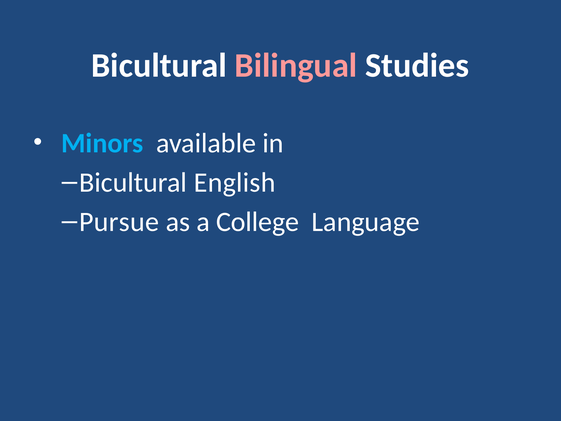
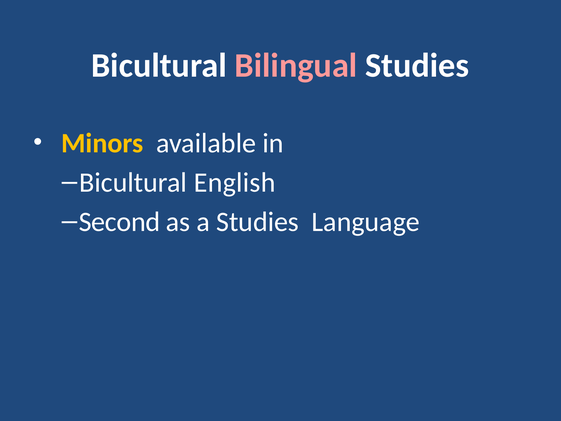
Minors colour: light blue -> yellow
Pursue: Pursue -> Second
a College: College -> Studies
